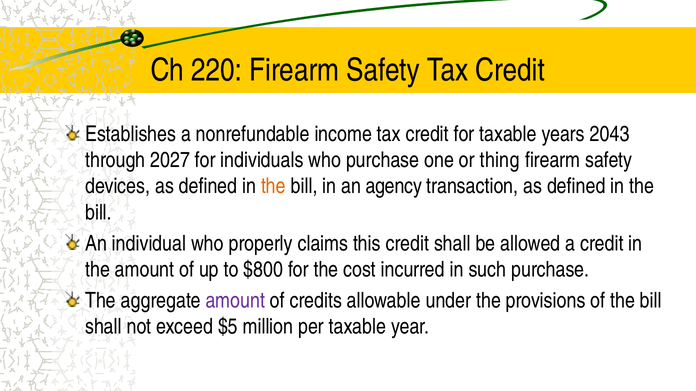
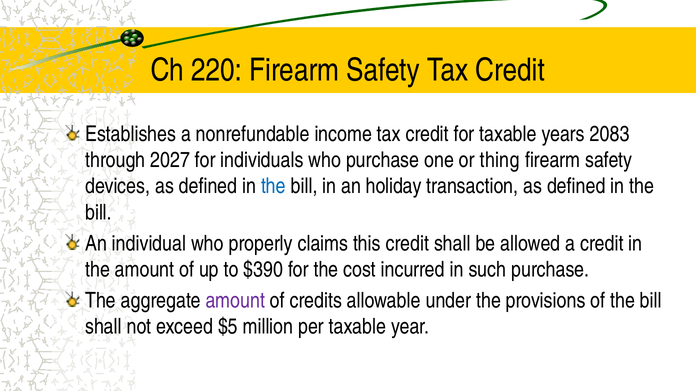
2043: 2043 -> 2083
the at (273, 187) colour: orange -> blue
agency: agency -> holiday
$800: $800 -> $390
